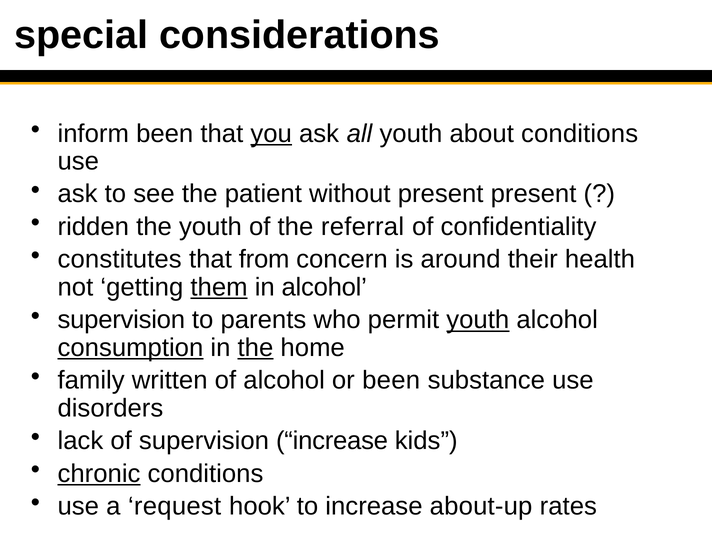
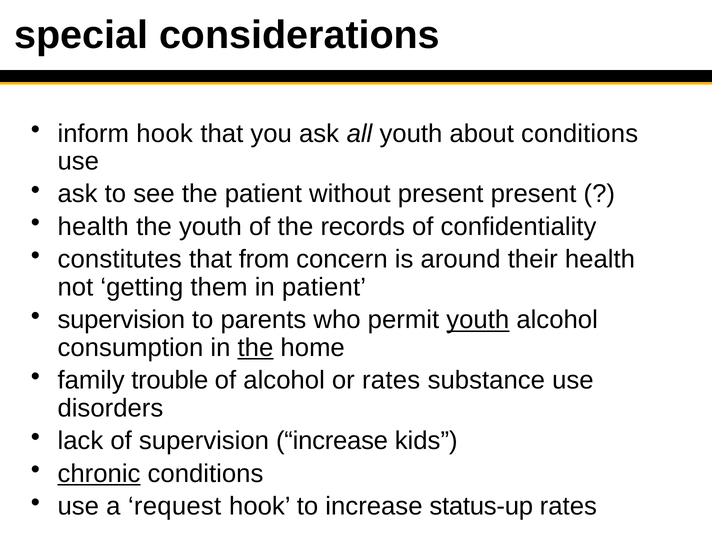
inform been: been -> hook
you underline: present -> none
ridden at (93, 227): ridden -> health
referral: referral -> records
them underline: present -> none
in alcohol: alcohol -> patient
consumption underline: present -> none
written: written -> trouble
or been: been -> rates
about-up: about-up -> status-up
